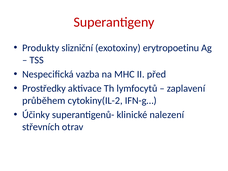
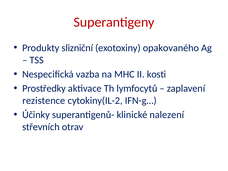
erytropoetinu: erytropoetinu -> opakovaného
před: před -> kosti
průběhem: průběhem -> rezistence
